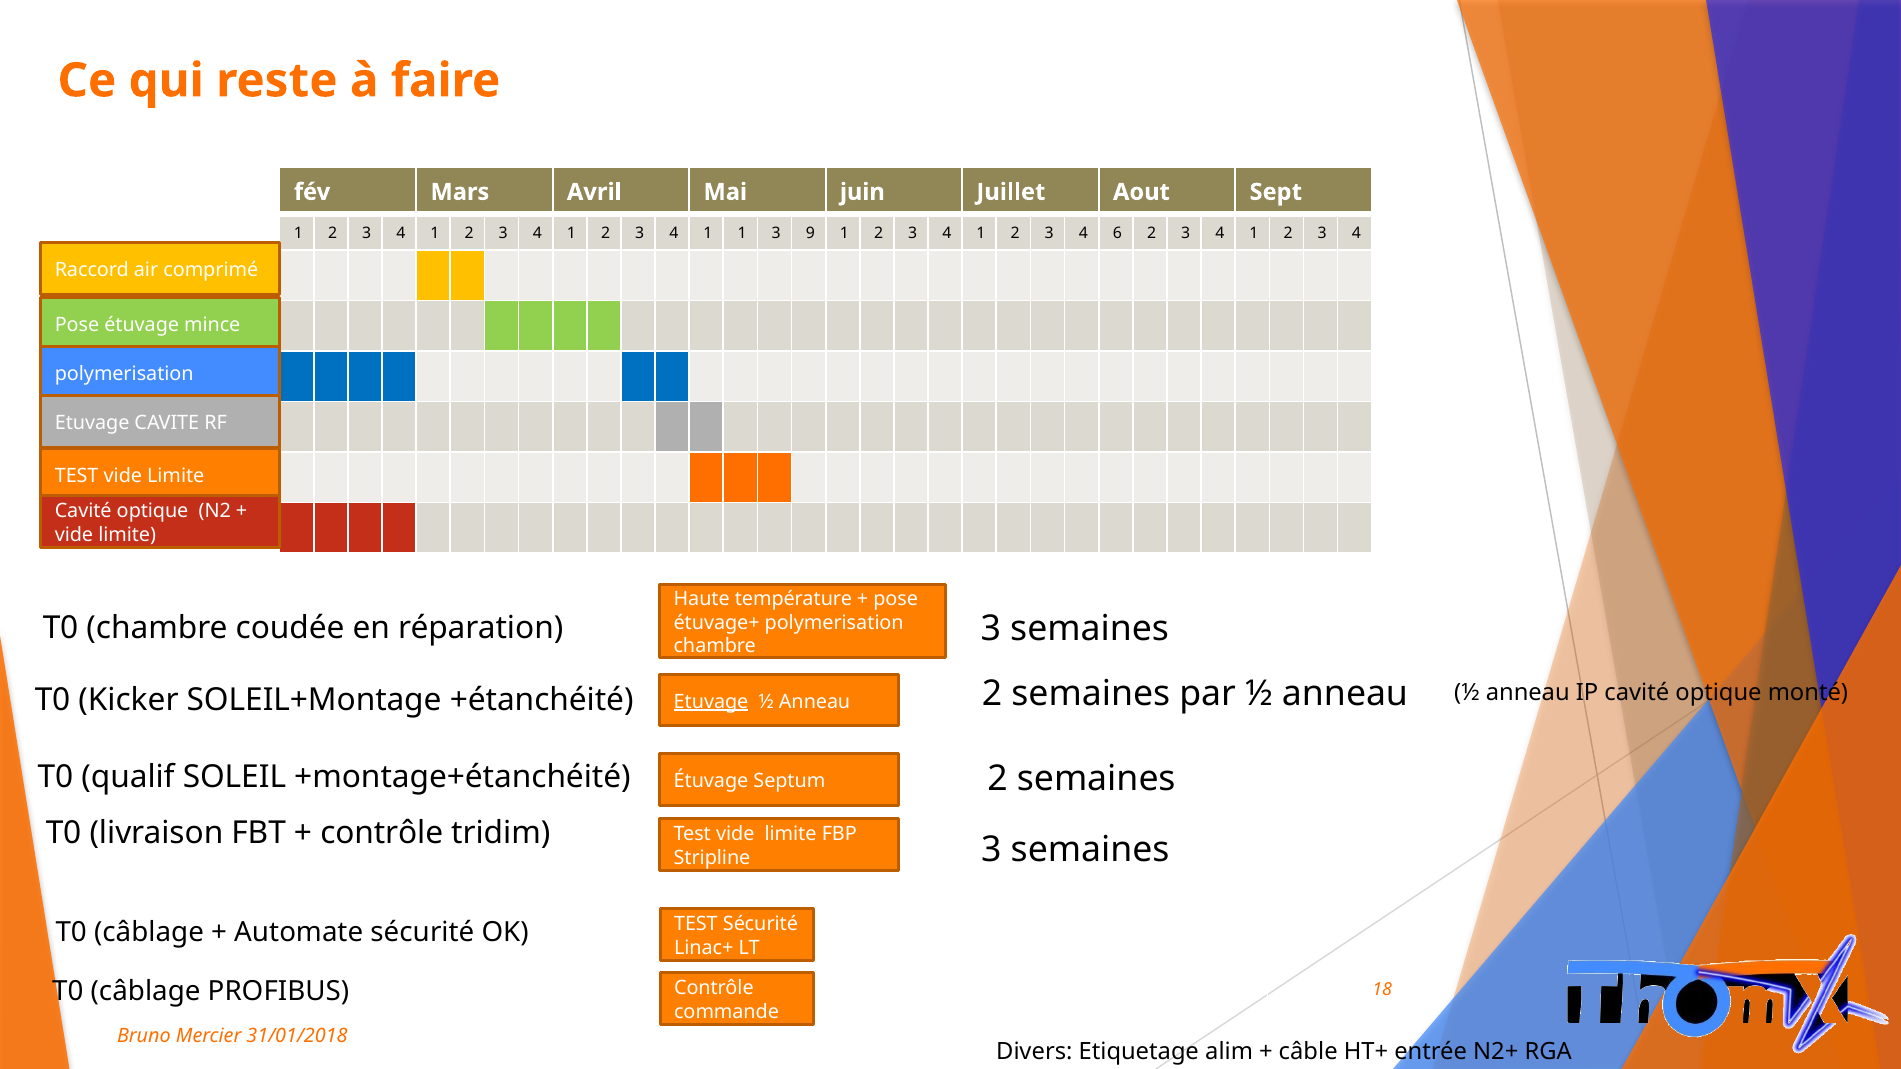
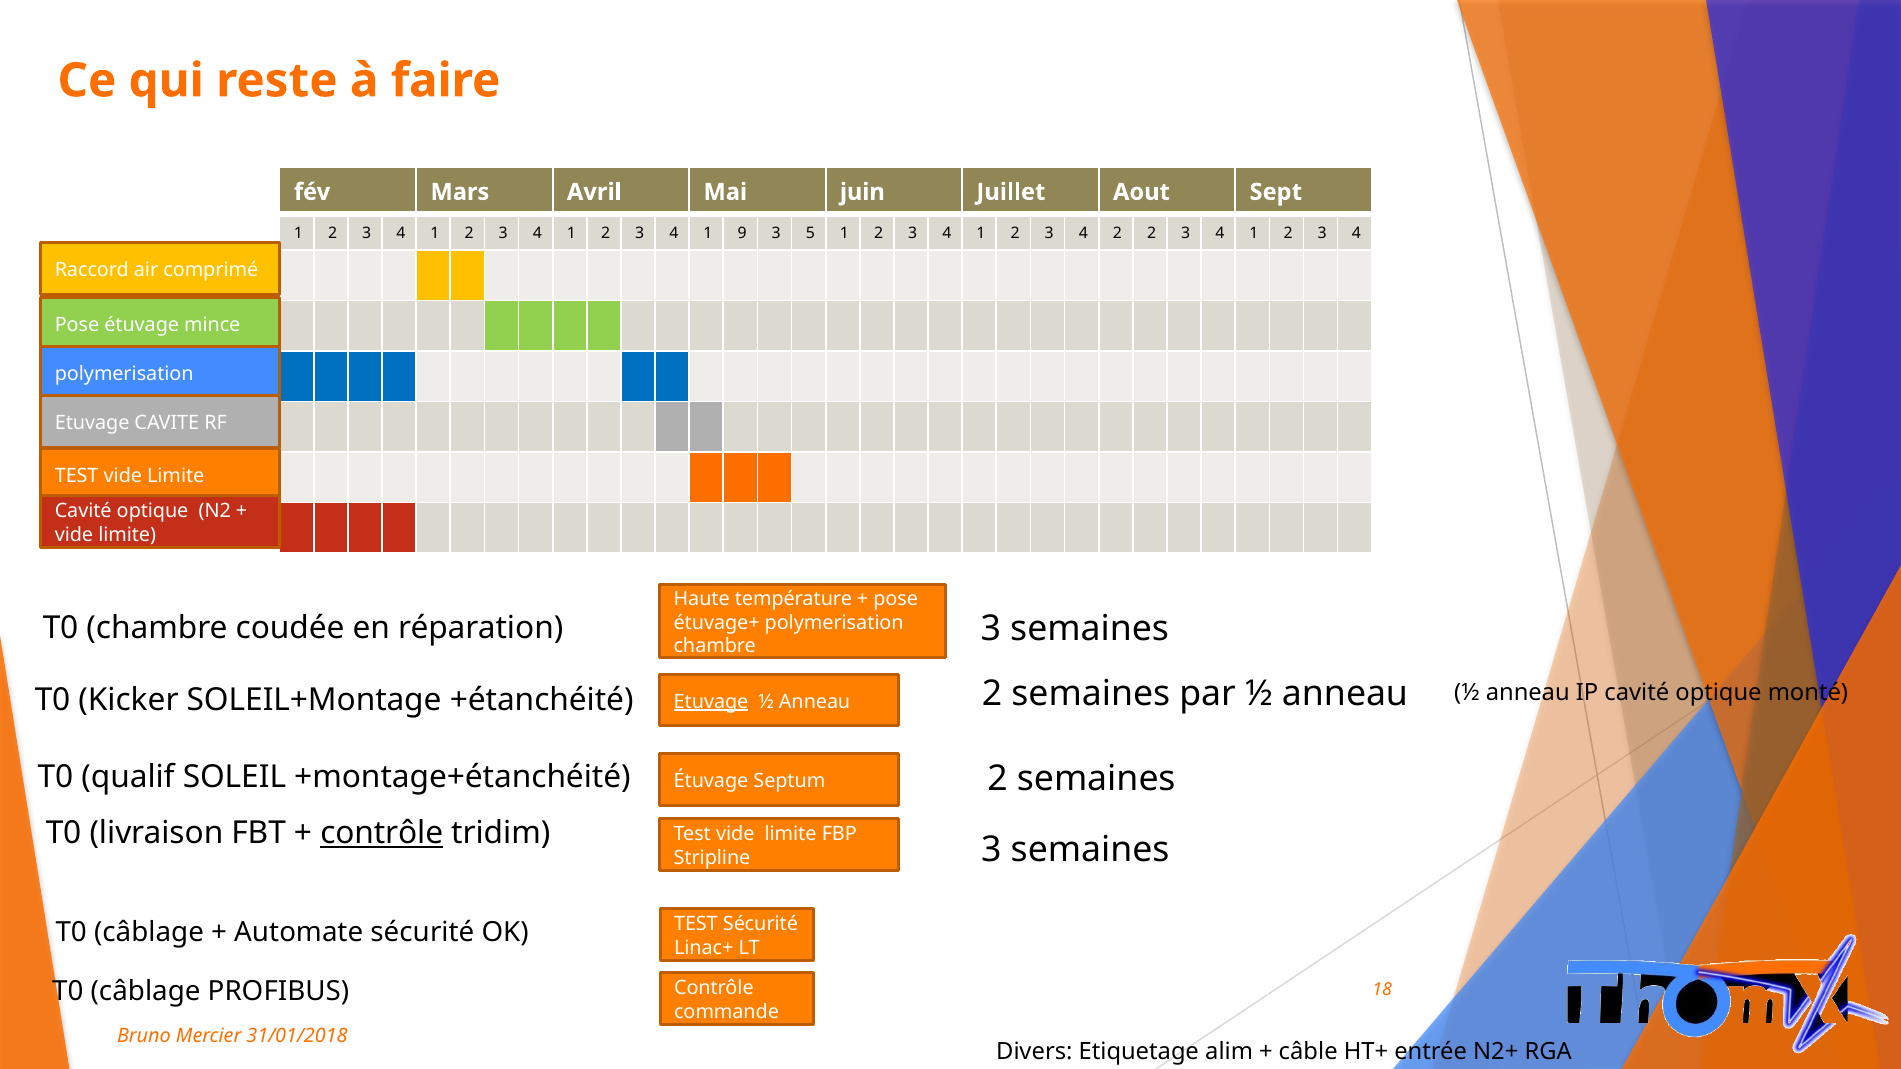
1 1: 1 -> 9
9: 9 -> 5
4 6: 6 -> 2
contrôle at (382, 834) underline: none -> present
